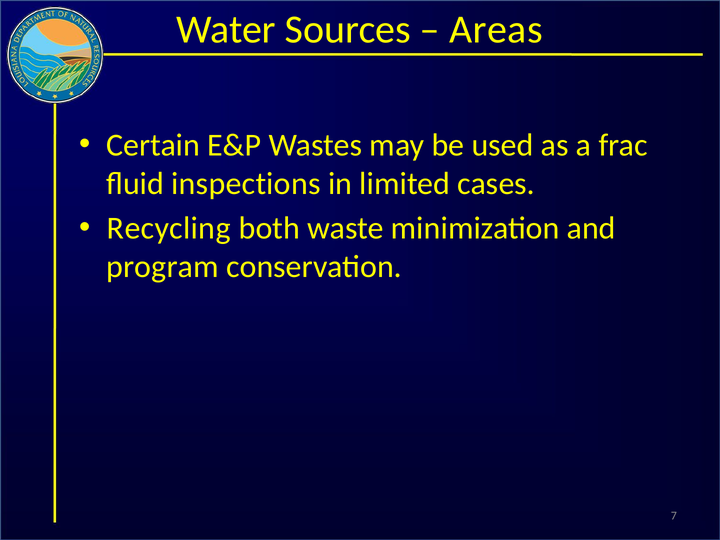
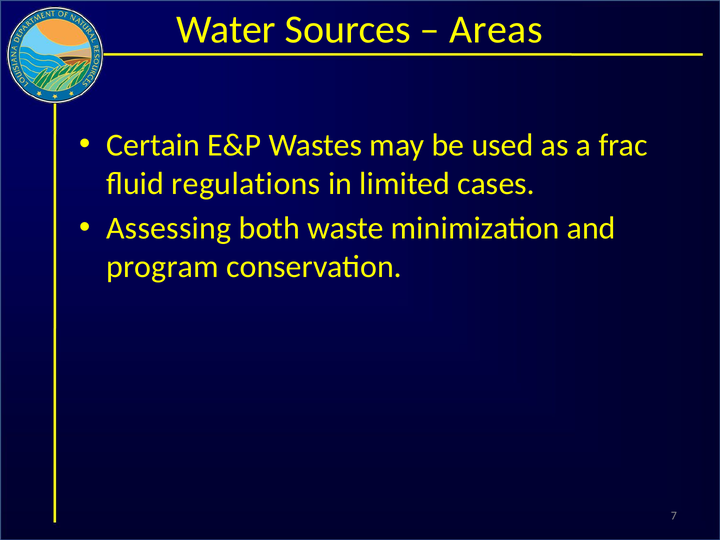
inspections: inspections -> regulations
Recycling: Recycling -> Assessing
